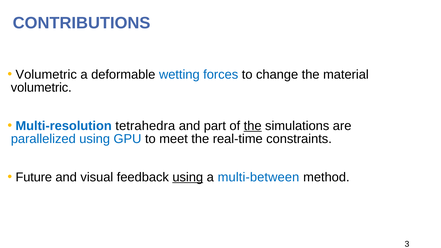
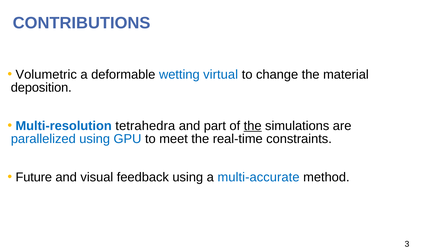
forces: forces -> virtual
volumetric at (41, 88): volumetric -> deposition
using at (188, 177) underline: present -> none
multi-between: multi-between -> multi-accurate
